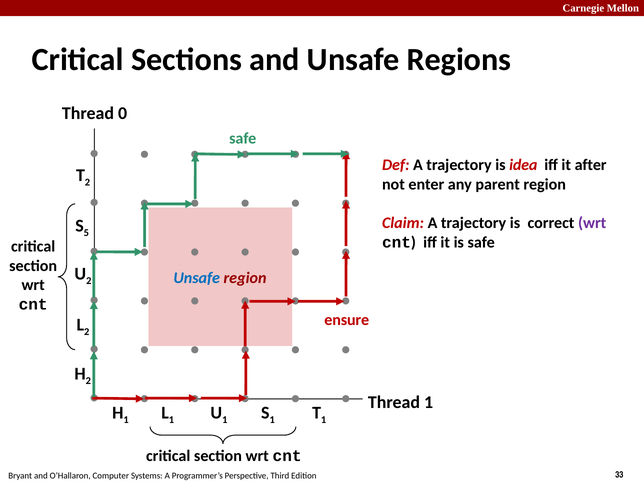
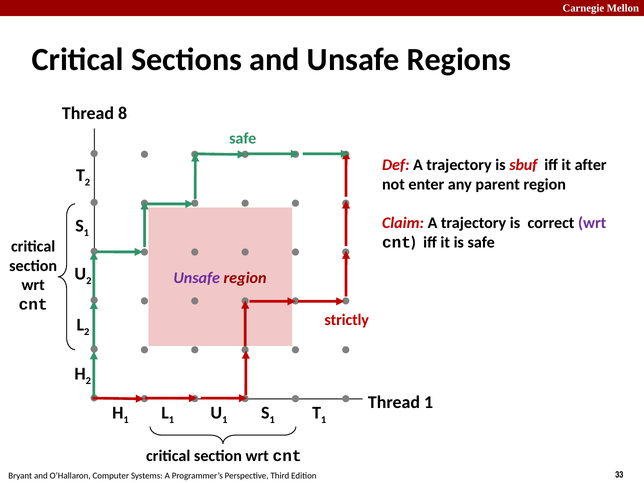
0: 0 -> 8
idea: idea -> sbuf
5 at (86, 233): 5 -> 1
Unsafe at (197, 278) colour: blue -> purple
ensure: ensure -> strictly
